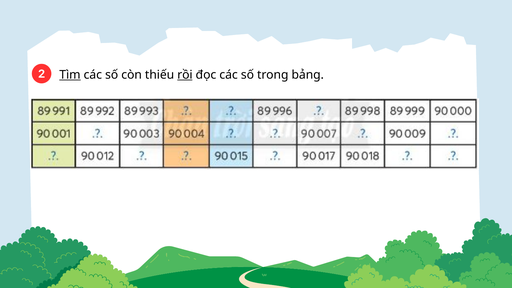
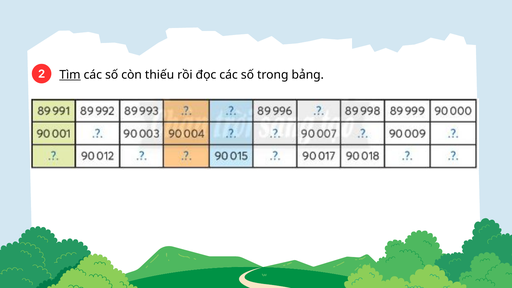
rồi underline: present -> none
